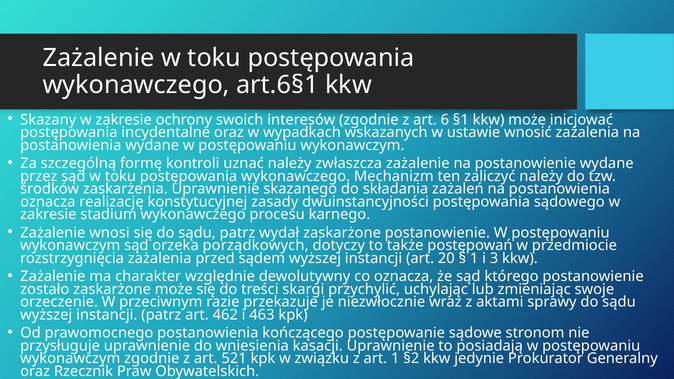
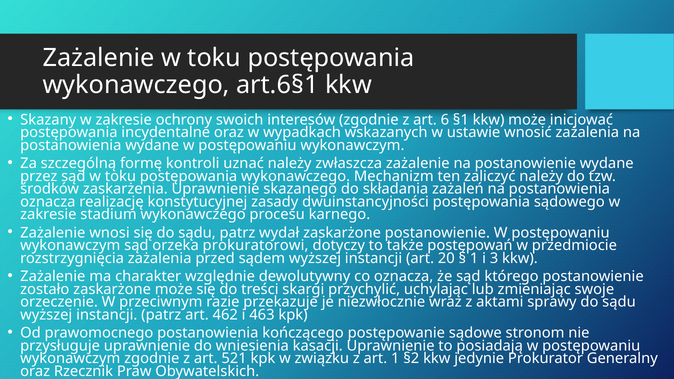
porządkowych: porządkowych -> prokuratorowi
